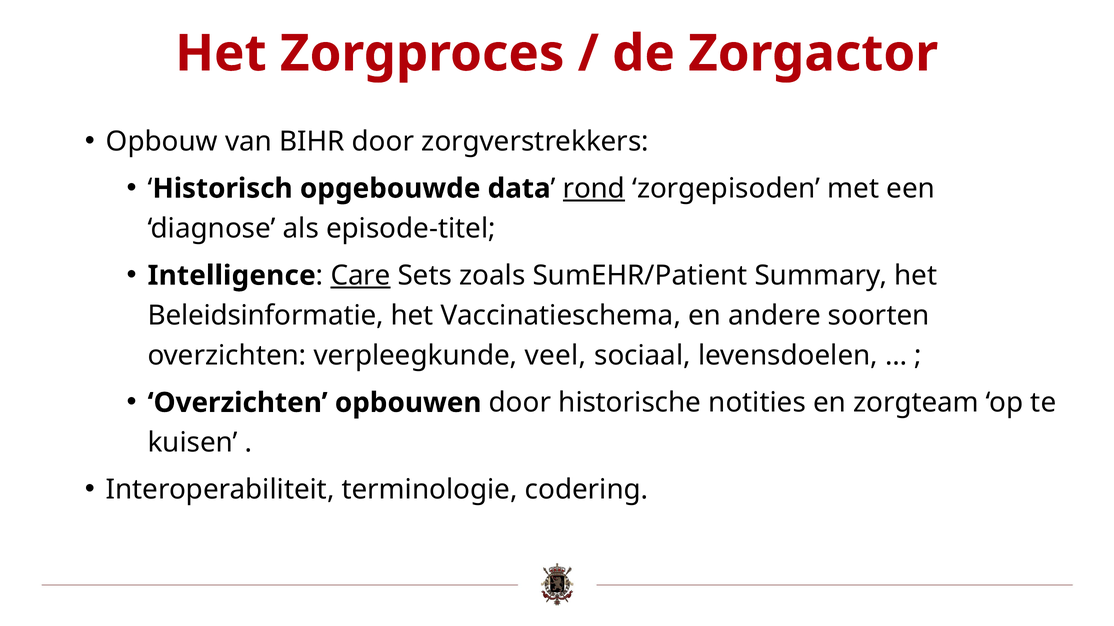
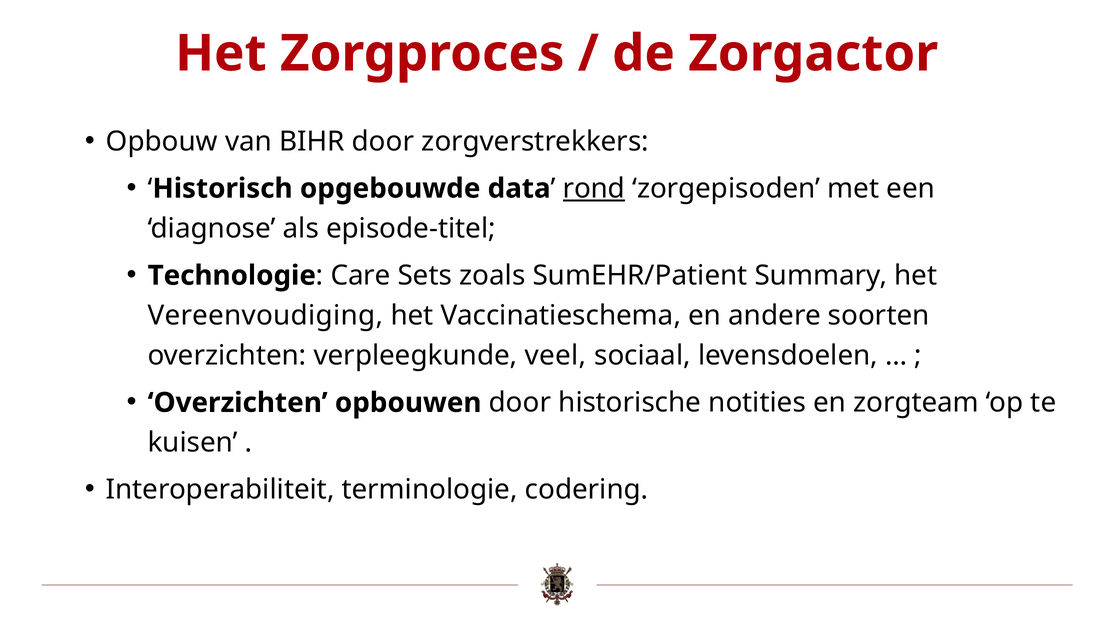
Intelligence: Intelligence -> Technologie
Care underline: present -> none
Beleidsinformatie: Beleidsinformatie -> Vereenvoudiging
